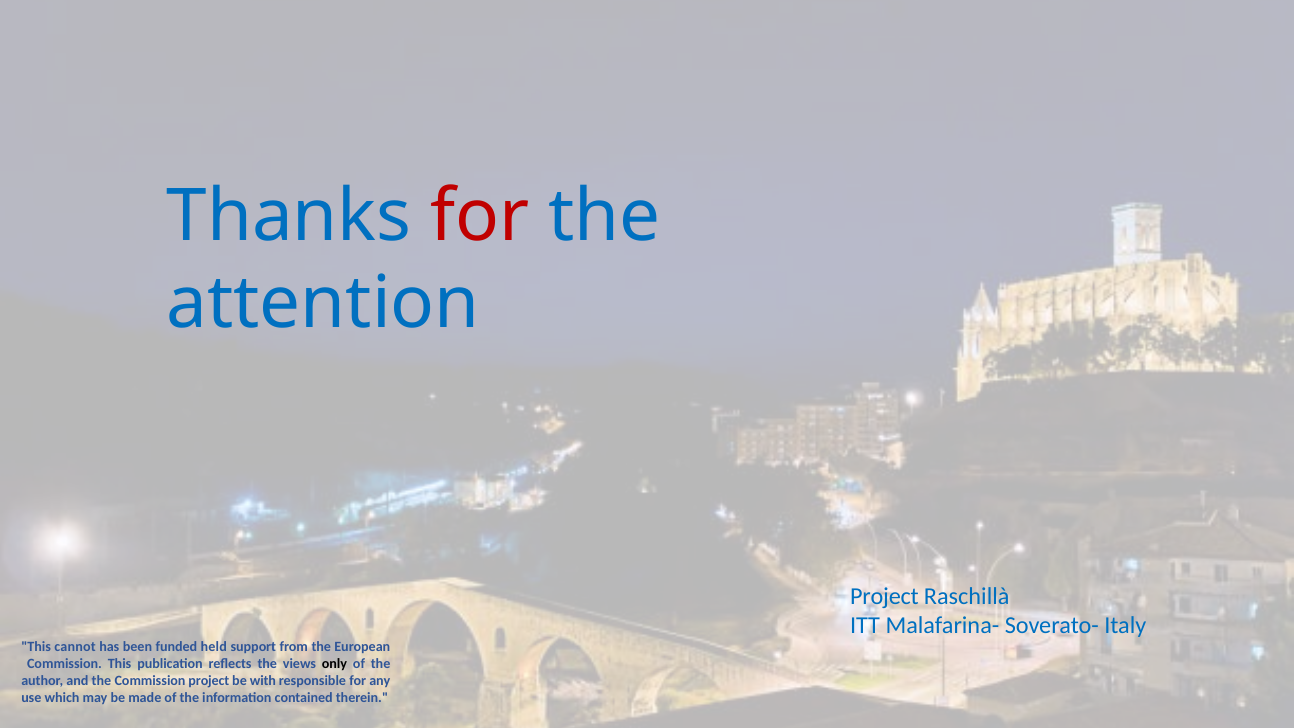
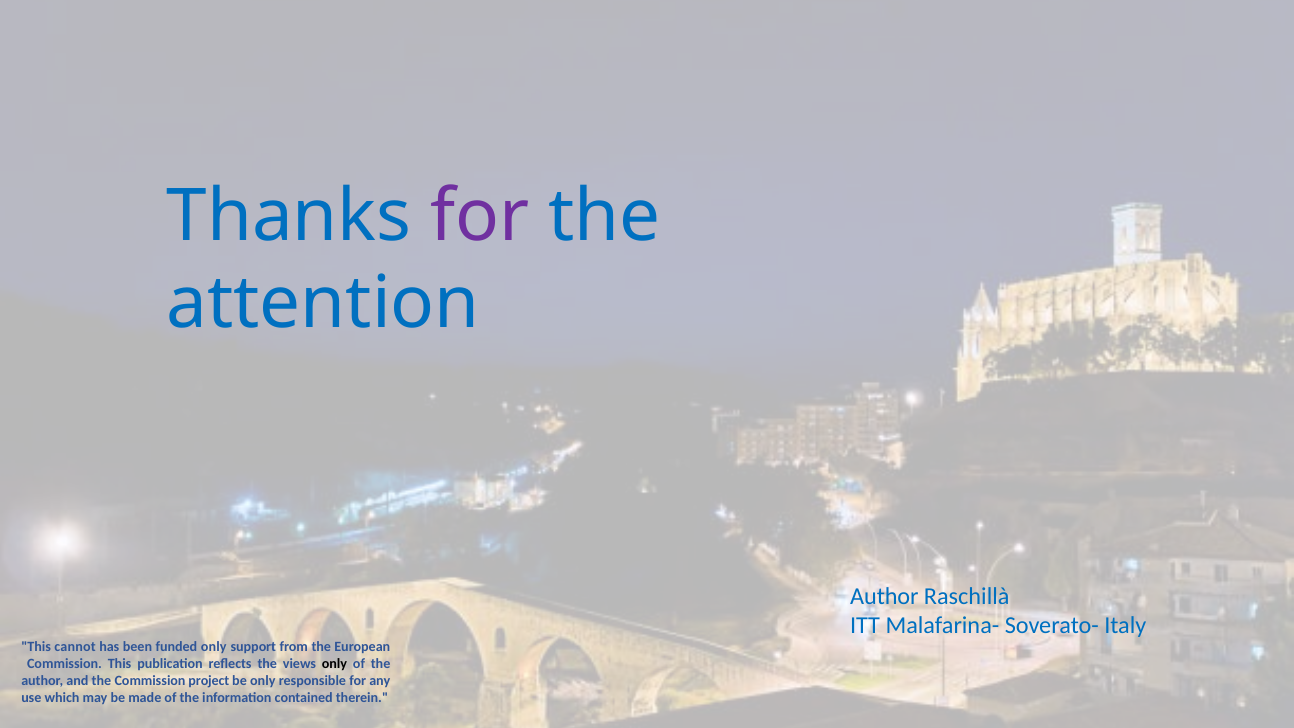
for at (480, 216) colour: red -> purple
Project at (884, 596): Project -> Author
funded held: held -> only
be with: with -> only
